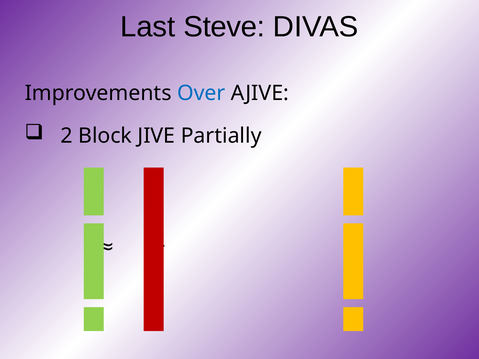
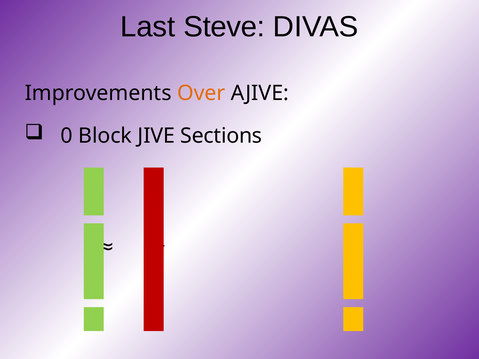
Over colour: blue -> orange
2: 2 -> 0
Partially: Partially -> Sections
